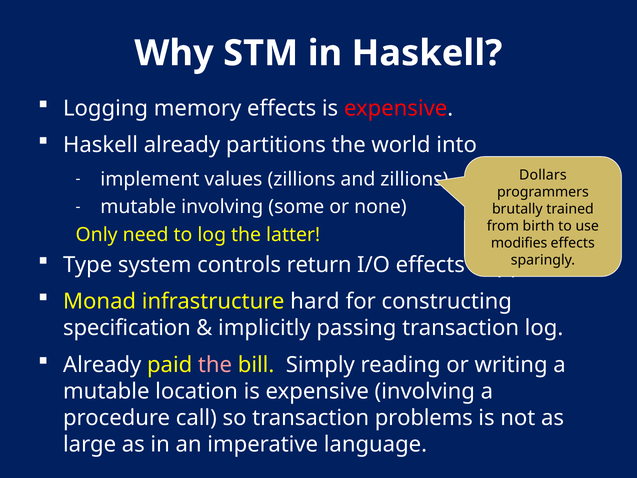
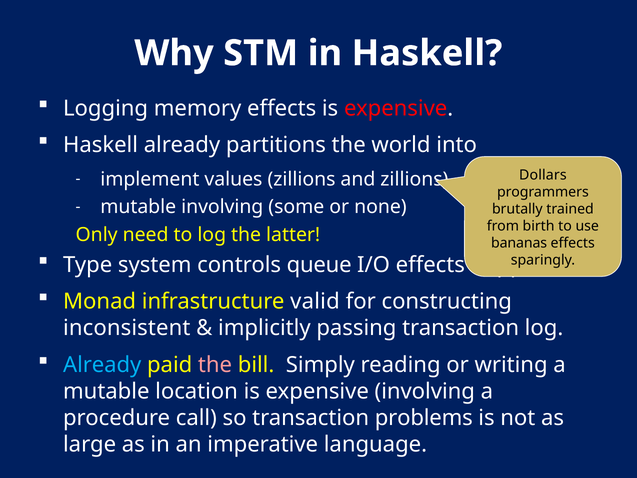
modifies: modifies -> bananas
return: return -> queue
hard: hard -> valid
specification: specification -> inconsistent
Already at (102, 365) colour: white -> light blue
